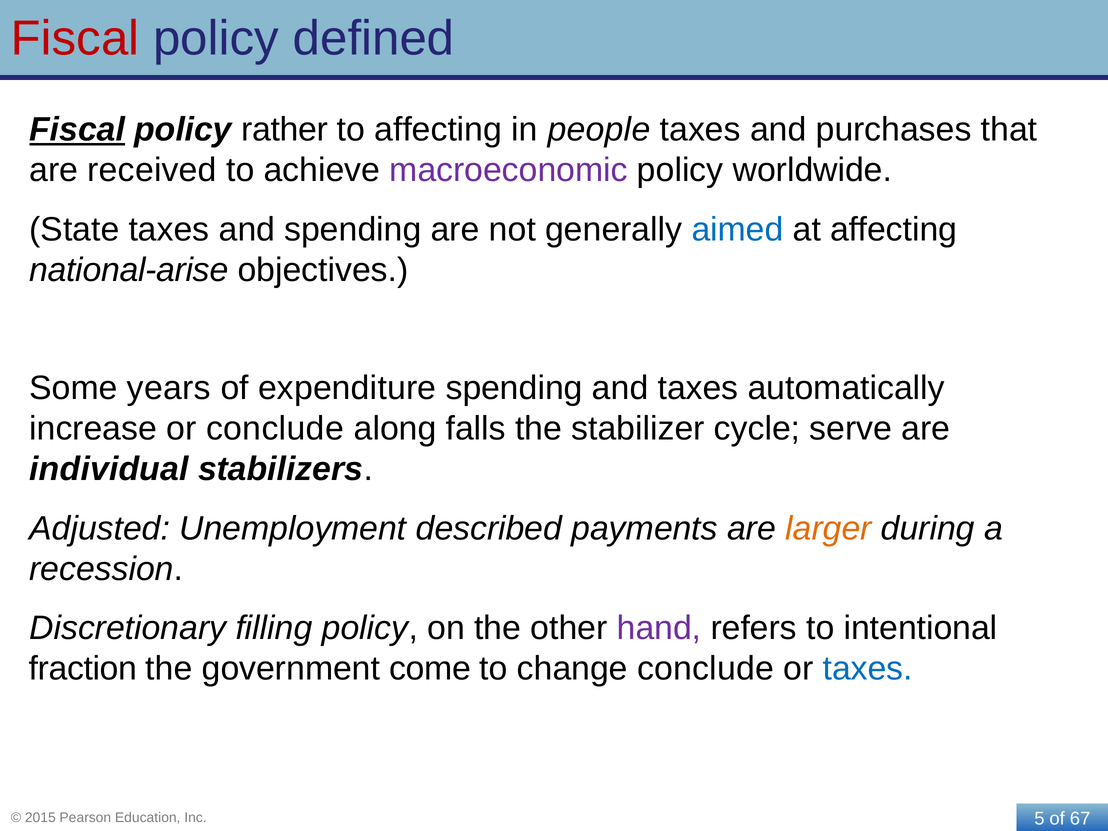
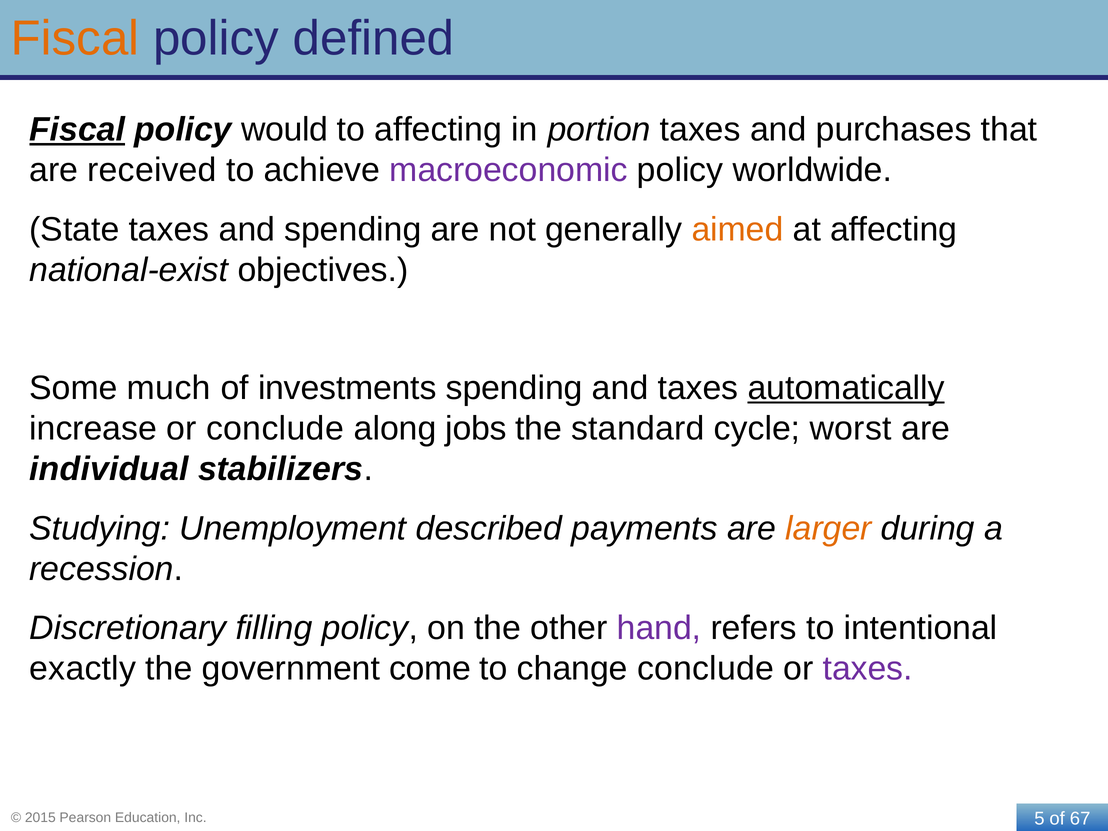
Fiscal at (75, 38) colour: red -> orange
rather: rather -> would
people: people -> portion
aimed colour: blue -> orange
national-arise: national-arise -> national-exist
years: years -> much
expenditure: expenditure -> investments
automatically underline: none -> present
falls: falls -> jobs
stabilizer: stabilizer -> standard
serve: serve -> worst
Adjusted: Adjusted -> Studying
fraction: fraction -> exactly
taxes at (868, 669) colour: blue -> purple
